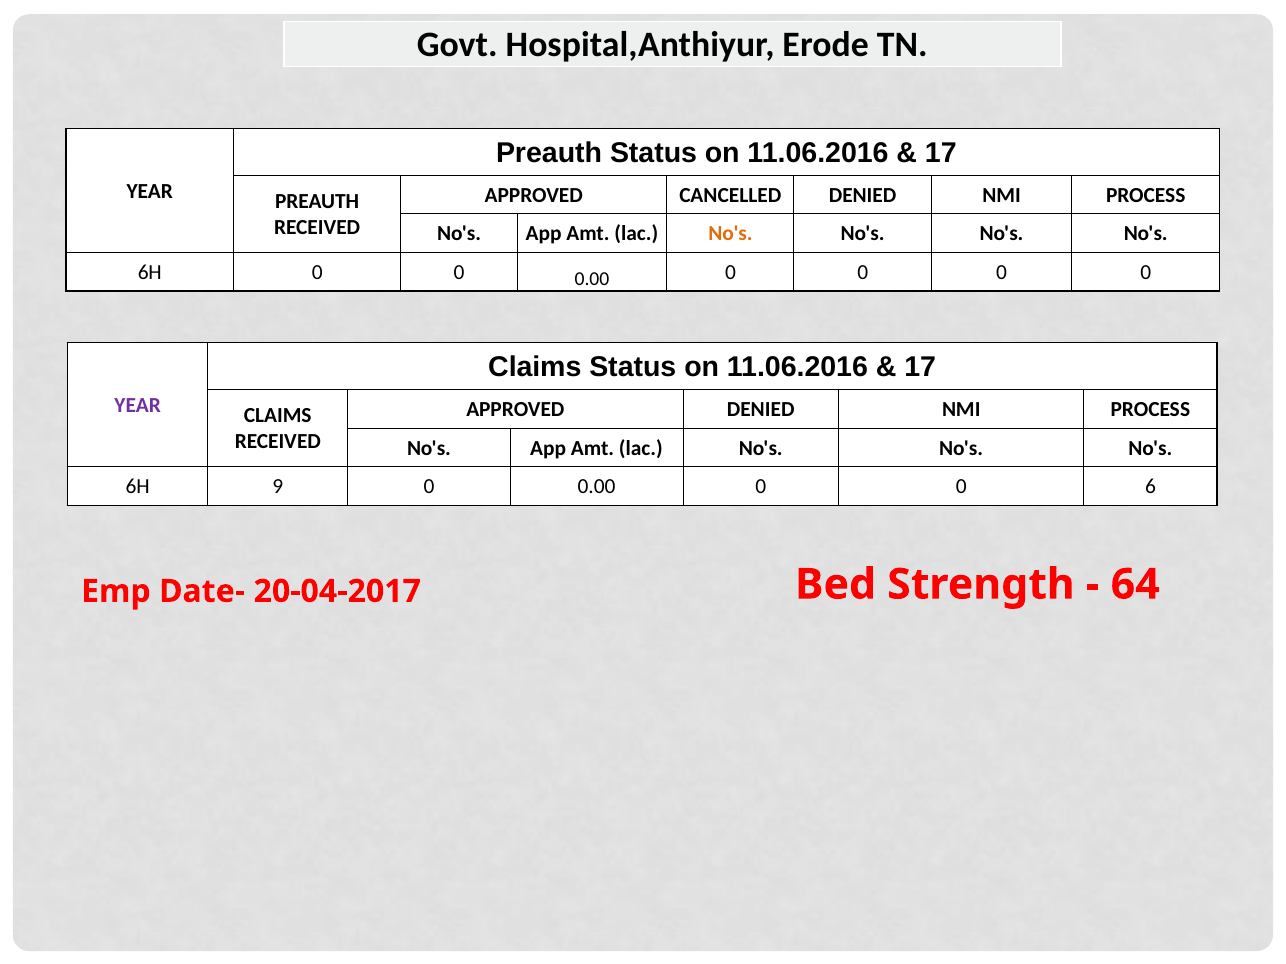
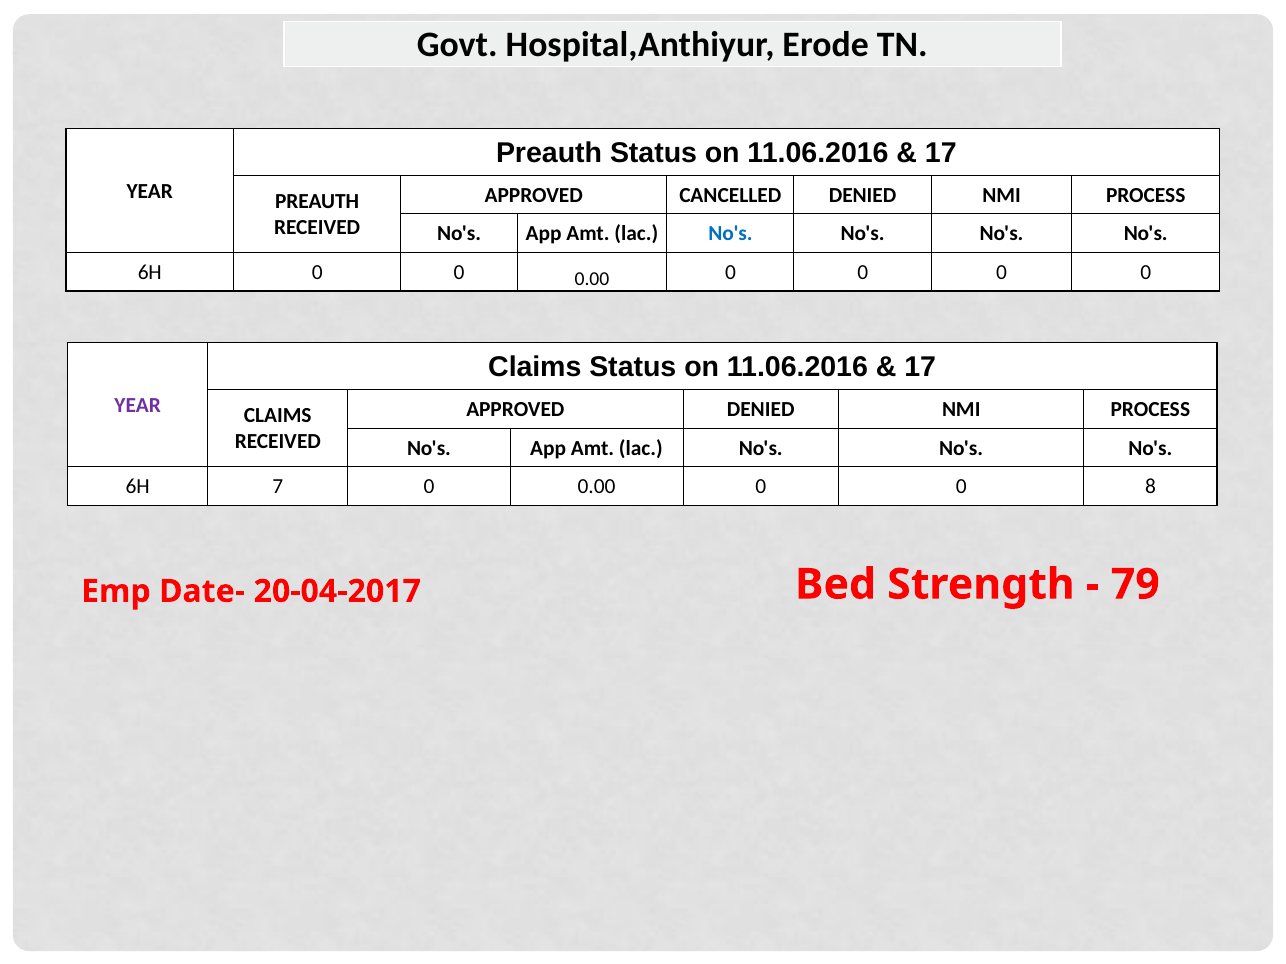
No's at (730, 234) colour: orange -> blue
9: 9 -> 7
6: 6 -> 8
64: 64 -> 79
